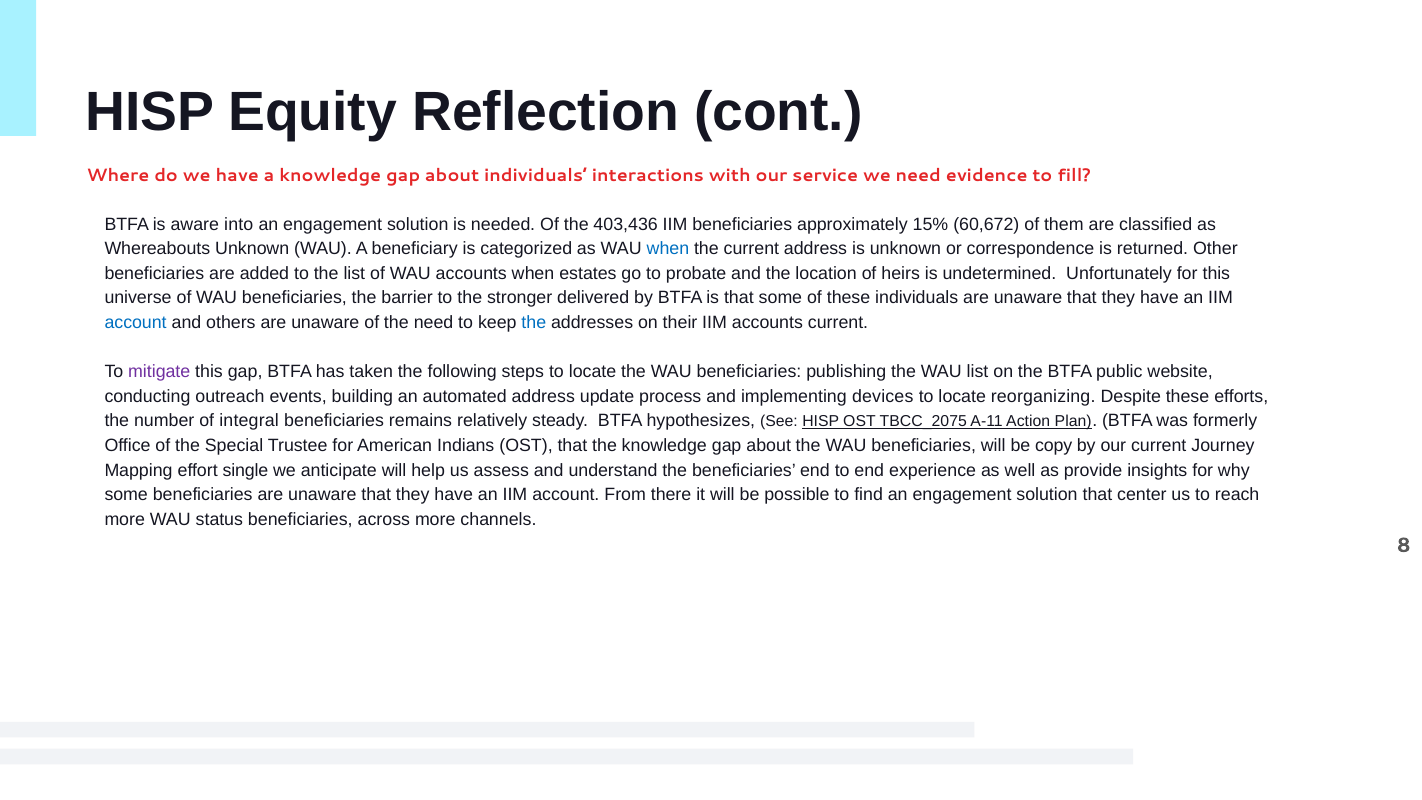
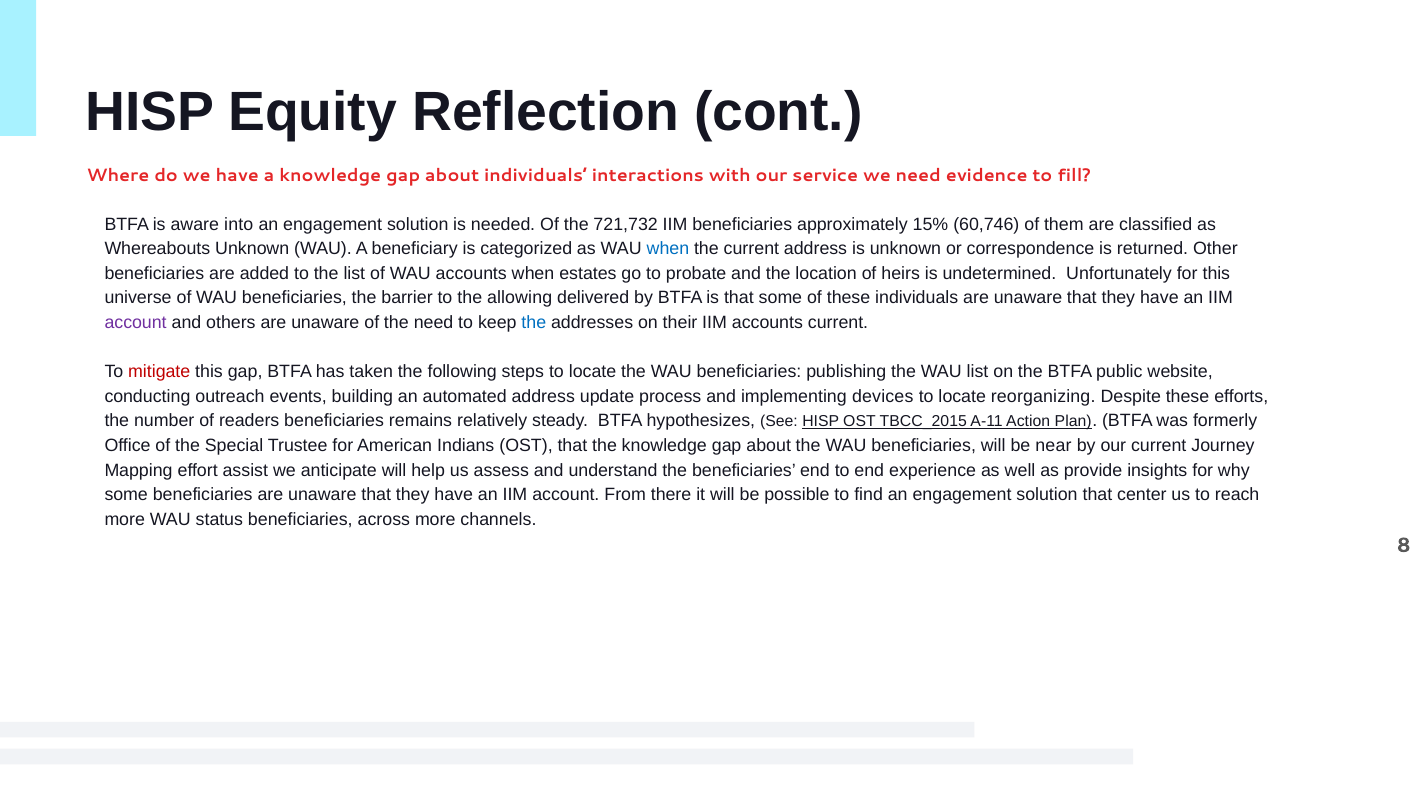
403,436: 403,436 -> 721,732
60,672: 60,672 -> 60,746
stronger: stronger -> allowing
account at (136, 323) colour: blue -> purple
mitigate colour: purple -> red
integral: integral -> readers
TBCC_2075: TBCC_2075 -> TBCC_2015
copy: copy -> near
single: single -> assist
